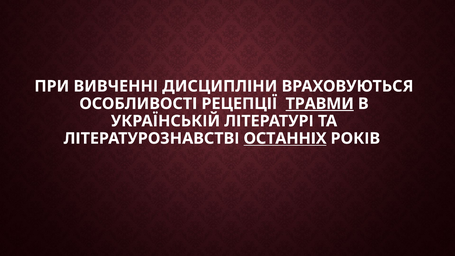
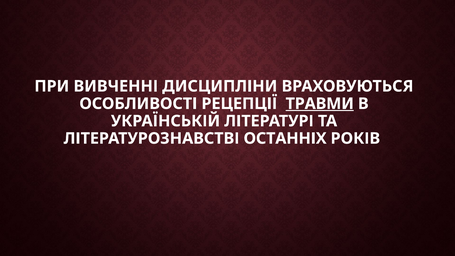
ОСТАННІХ underline: present -> none
